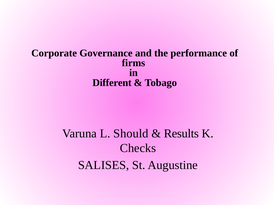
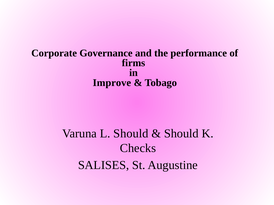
Different: Different -> Improve
Results at (181, 134): Results -> Should
